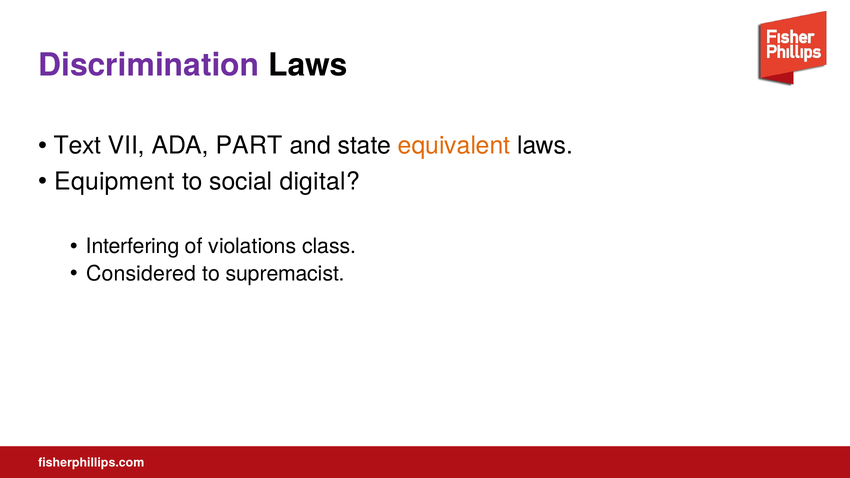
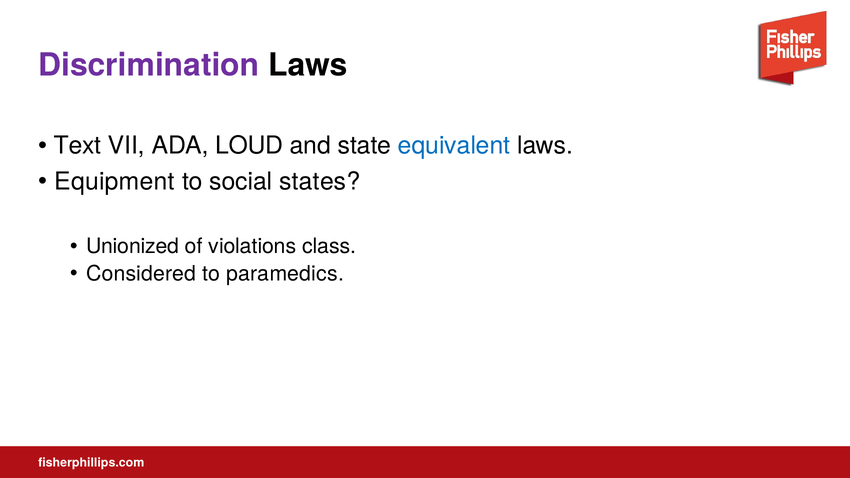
PART: PART -> LOUD
equivalent colour: orange -> blue
digital: digital -> states
Interfering: Interfering -> Unionized
supremacist: supremacist -> paramedics
